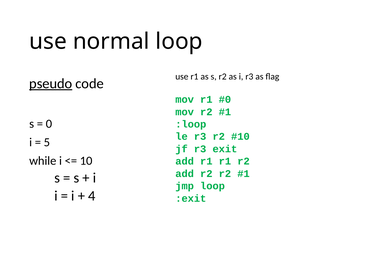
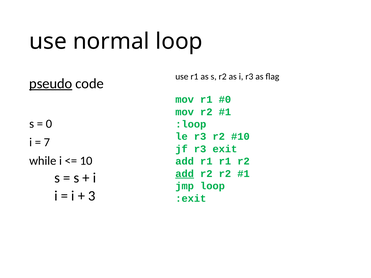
5: 5 -> 7
add at (185, 174) underline: none -> present
4: 4 -> 3
